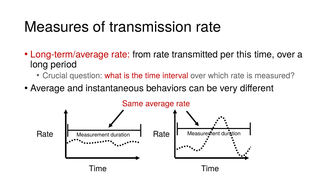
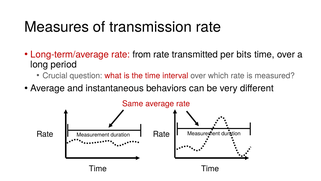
this: this -> bits
